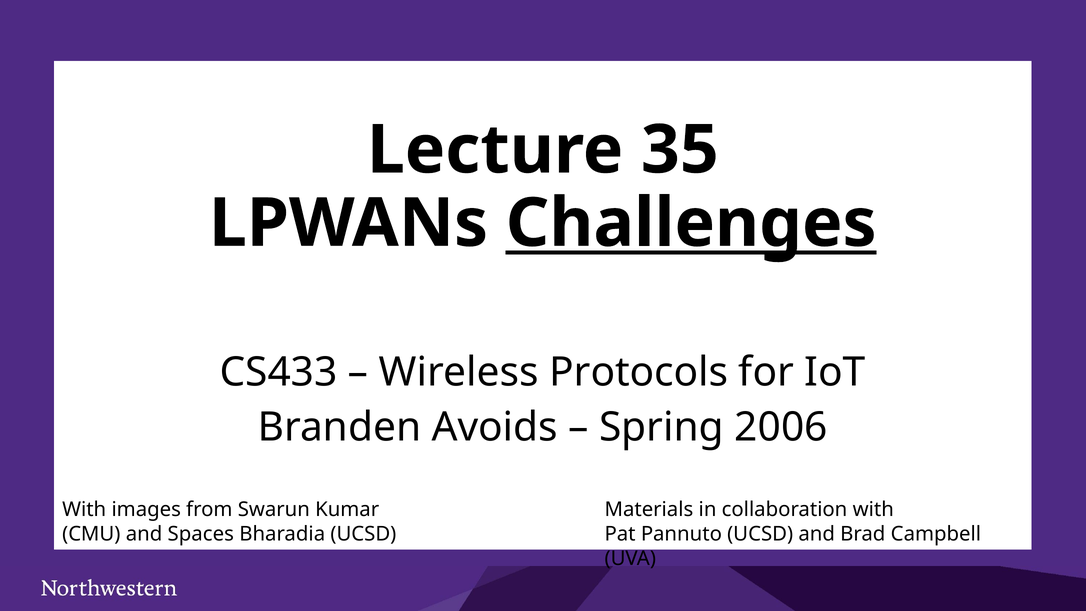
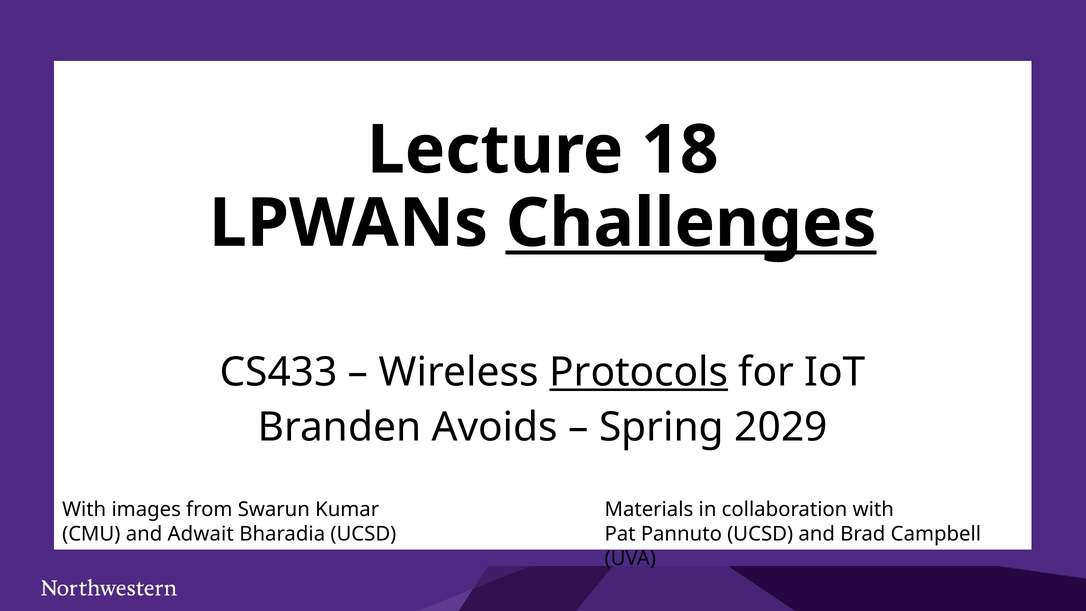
35: 35 -> 18
Protocols underline: none -> present
2006: 2006 -> 2029
Spaces: Spaces -> Adwait
